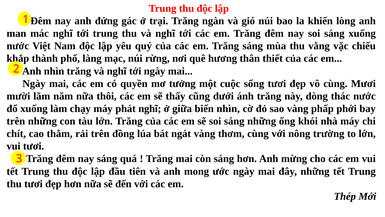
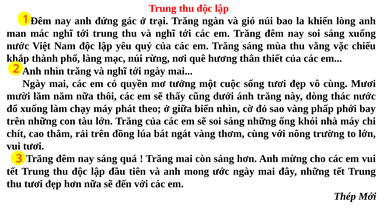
phát nghĩ: nghĩ -> theo
